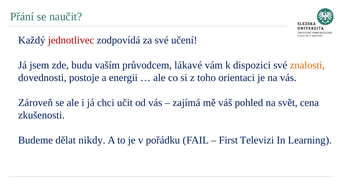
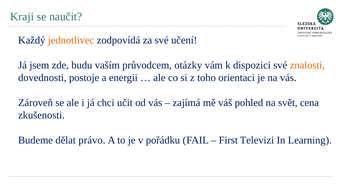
Přání: Přání -> Kraji
jednotlivec colour: red -> orange
lákavé: lákavé -> otázky
nikdy: nikdy -> právo
